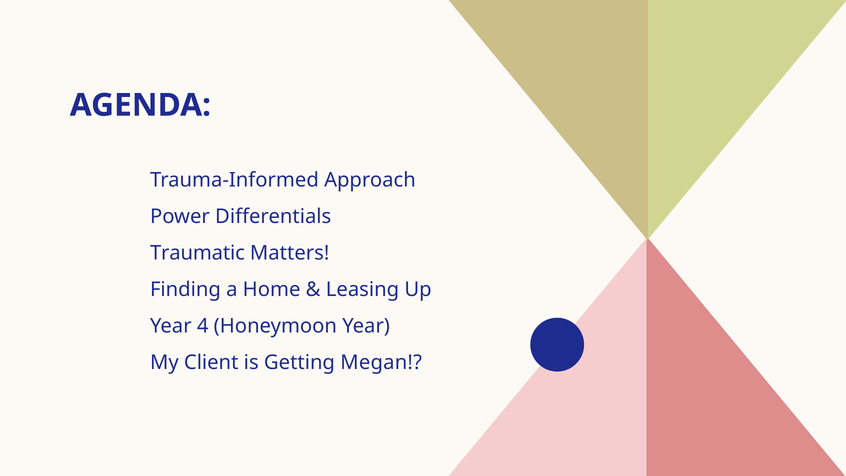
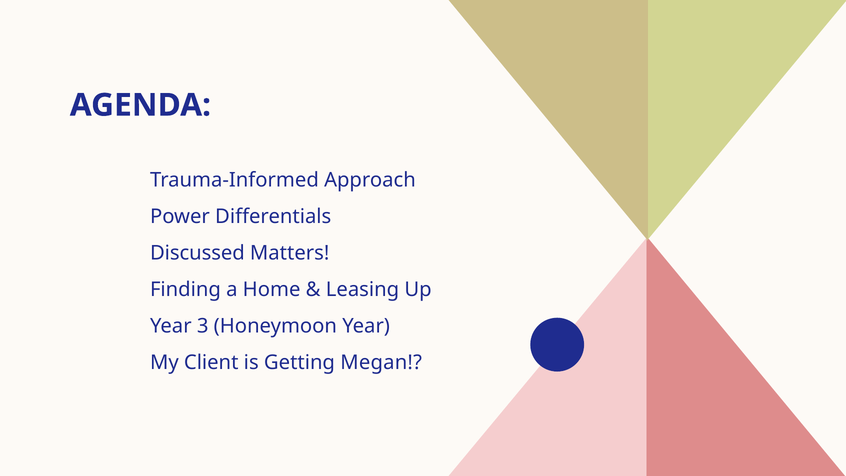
Traumatic: Traumatic -> Discussed
4: 4 -> 3
